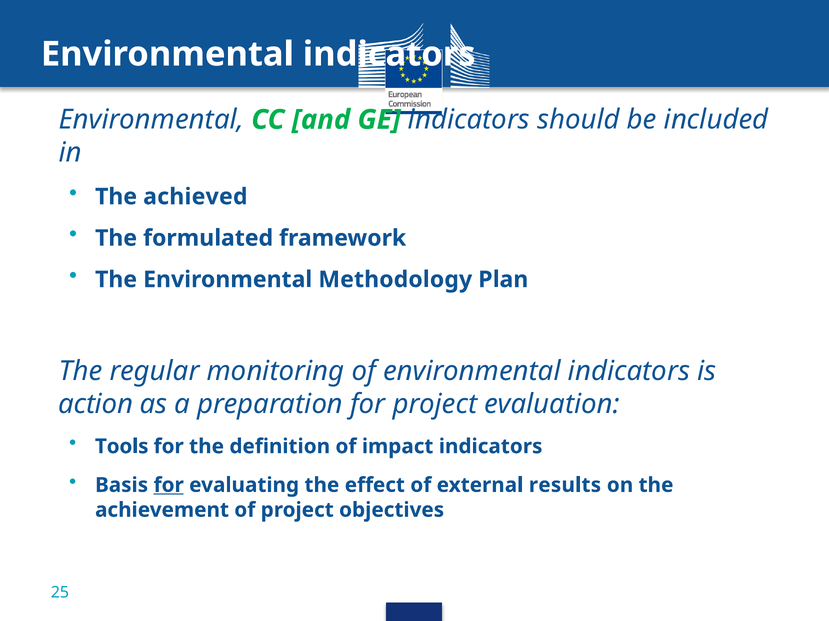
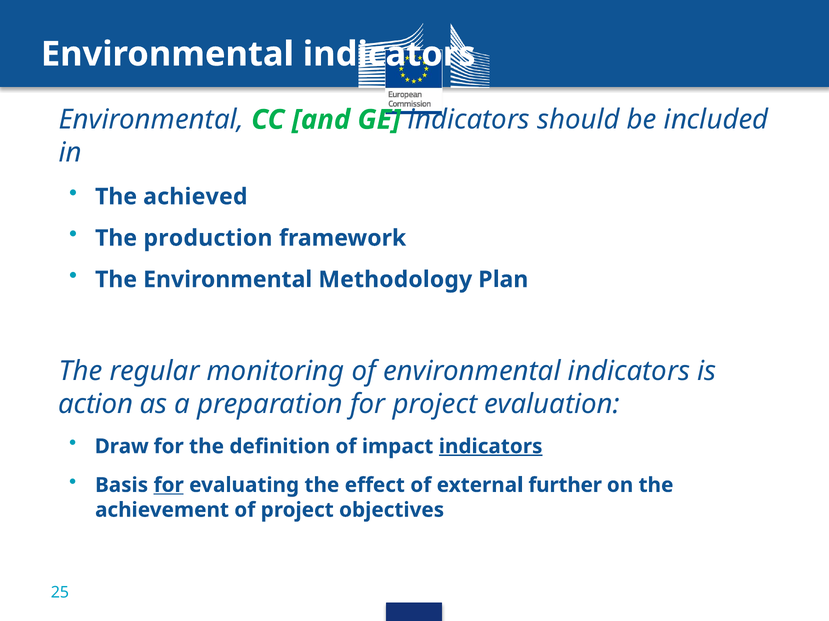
formulated: formulated -> production
Tools: Tools -> Draw
indicators at (491, 447) underline: none -> present
results: results -> further
